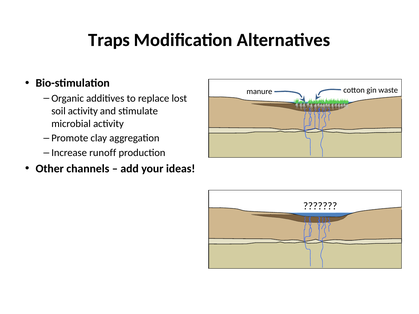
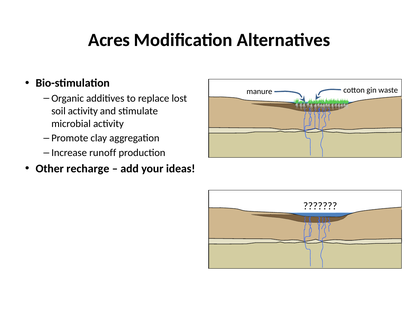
Traps: Traps -> Acres
channels: channels -> recharge
